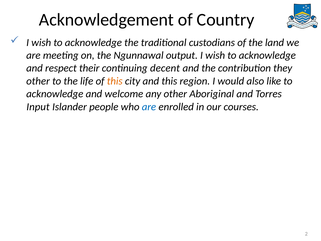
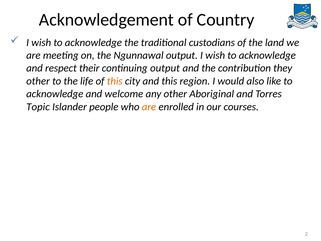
continuing decent: decent -> output
Input: Input -> Topic
are at (149, 107) colour: blue -> orange
